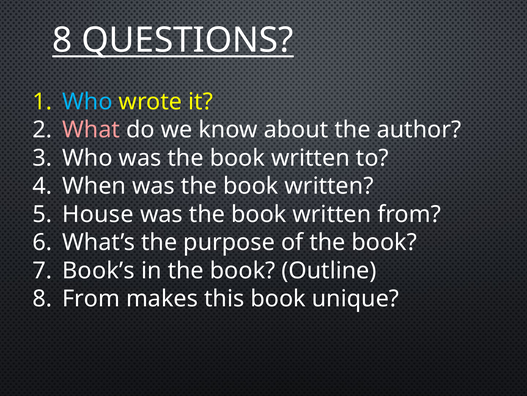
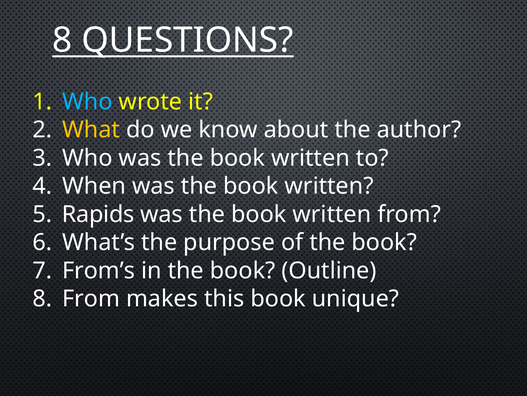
What colour: pink -> yellow
House: House -> Rapids
Book’s: Book’s -> From’s
